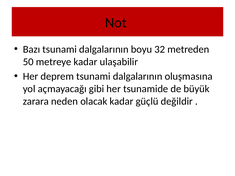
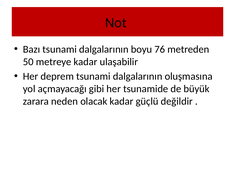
32: 32 -> 76
